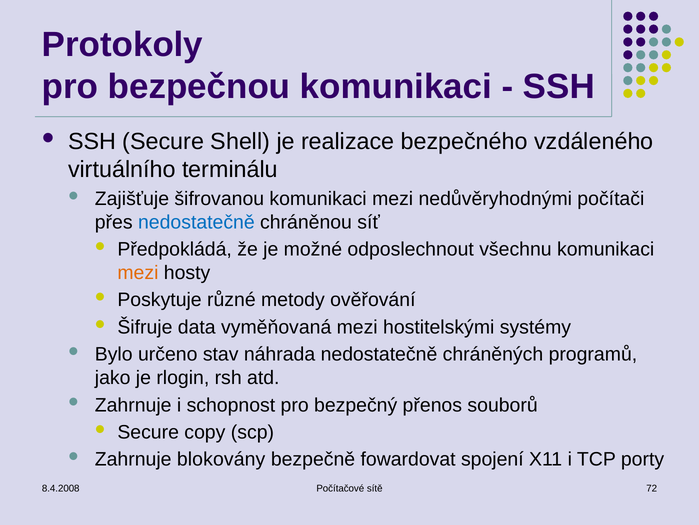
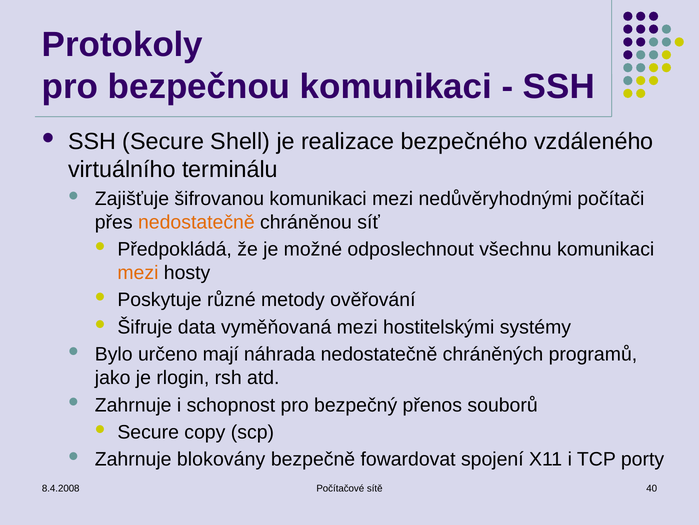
nedostatečně at (196, 222) colour: blue -> orange
stav: stav -> mají
72: 72 -> 40
